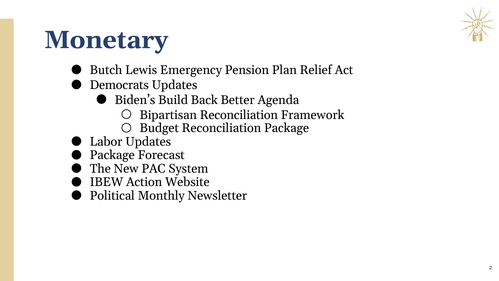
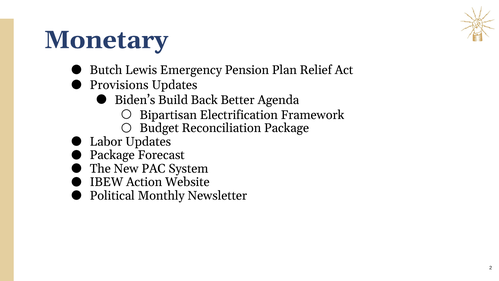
Democrats: Democrats -> Provisions
Bipartisan Reconciliation: Reconciliation -> Electrification
